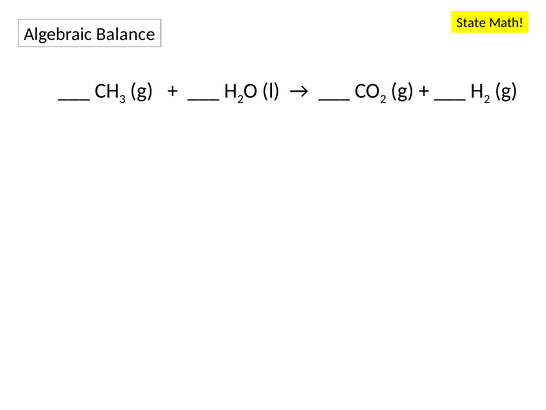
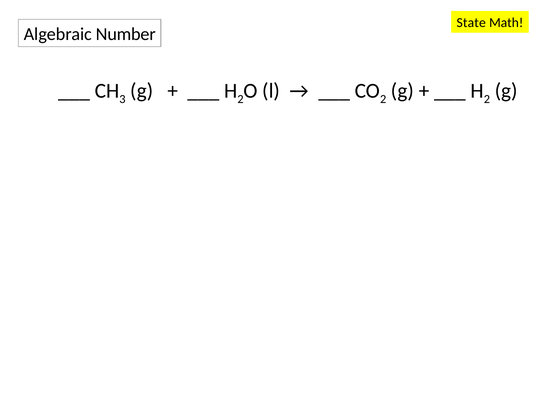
Balance: Balance -> Number
